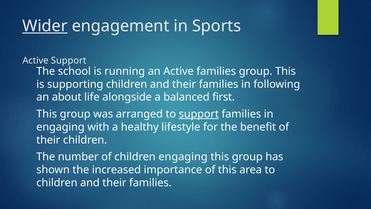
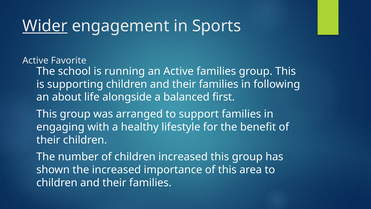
Active Support: Support -> Favorite
support at (199, 114) underline: present -> none
children engaging: engaging -> increased
